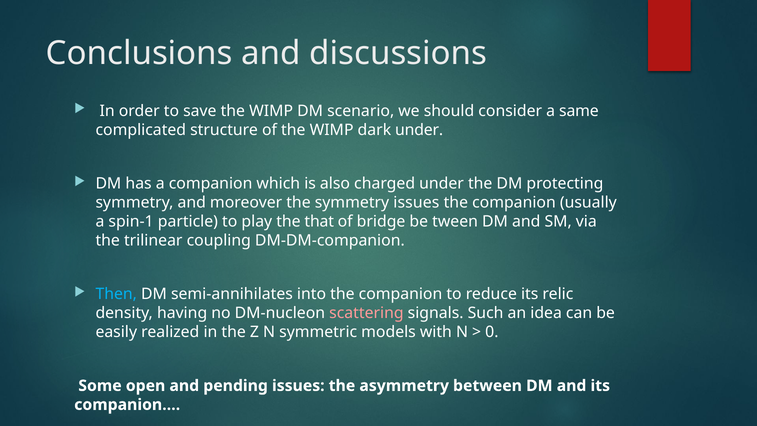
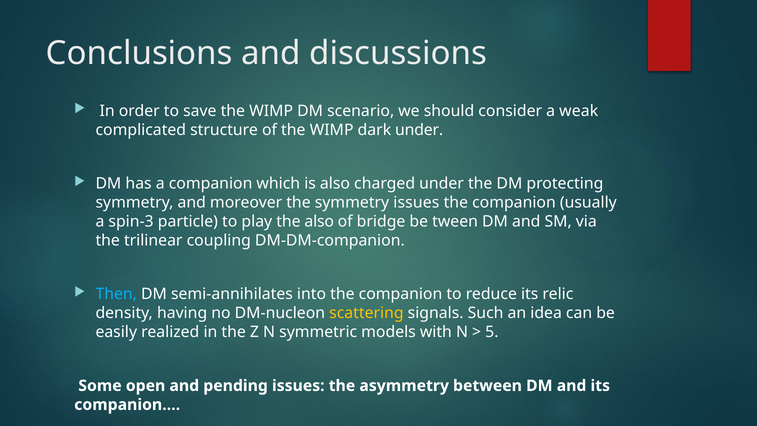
same: same -> weak
spin-1: spin-1 -> spin-3
the that: that -> also
scattering colour: pink -> yellow
0: 0 -> 5
